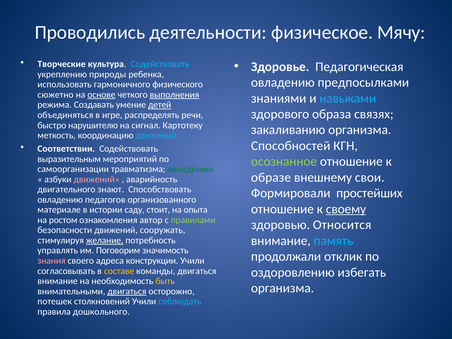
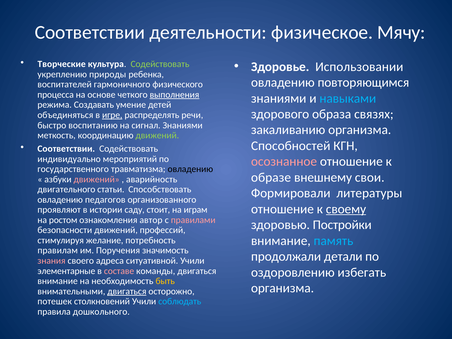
Проводились at (90, 32): Проводились -> Соответствии
Содействовать at (160, 64) colour: light blue -> light green
Педагогическая: Педагогическая -> Использовании
предпосылками: предпосылками -> повторяющимся
использовать: использовать -> воспитателей
сюжетно: сюжетно -> процесса
основе underline: present -> none
детей underline: present -> none
игре underline: none -> present
нарушителю: нарушителю -> воспитанию
сигнал Картотеку: Картотеку -> Знаниями
движений at (157, 135) colour: light blue -> light green
выразительным: выразительным -> индивидуально
осознанное colour: light green -> pink
самоорганизации: самоорганизации -> государственного
овладению at (190, 169) colour: green -> black
знают: знают -> статьи
простейших: простейших -> литературы
материале: материале -> проявляют
опыта: опыта -> играм
правилами colour: light green -> pink
Относится: Относится -> Постройки
сооружать: сооружать -> профессий
желание underline: present -> none
управлять: управлять -> правилам
Поговорим: Поговорим -> Поручения
отклик: отклик -> детали
конструкции: конструкции -> ситуативной
согласовывать: согласовывать -> элементарные
составе colour: yellow -> pink
